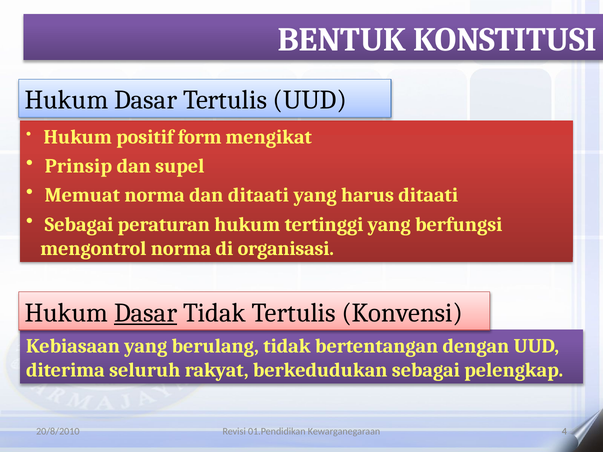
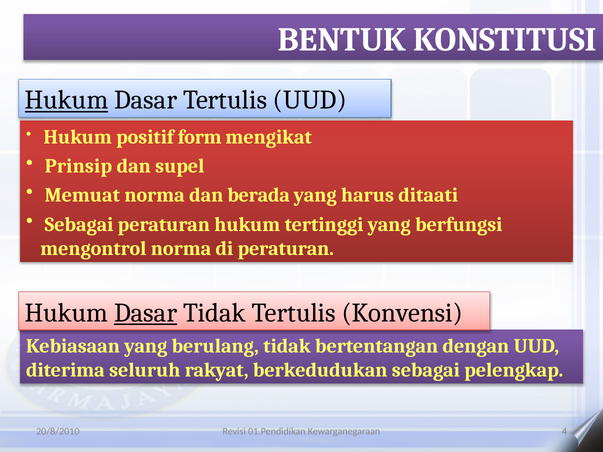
Hukum at (67, 100) underline: none -> present
dan ditaati: ditaati -> berada
di organisasi: organisasi -> peraturan
